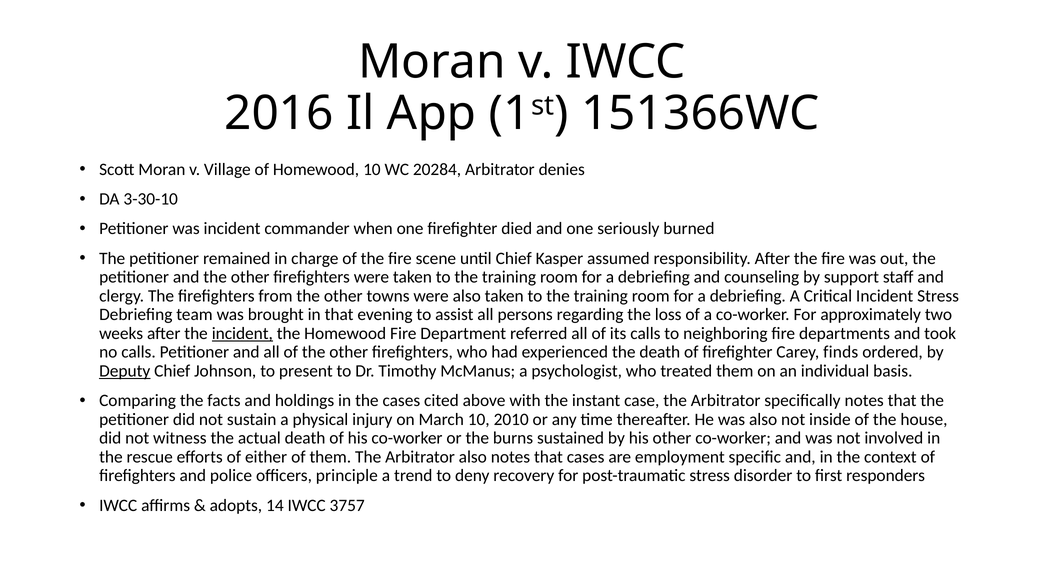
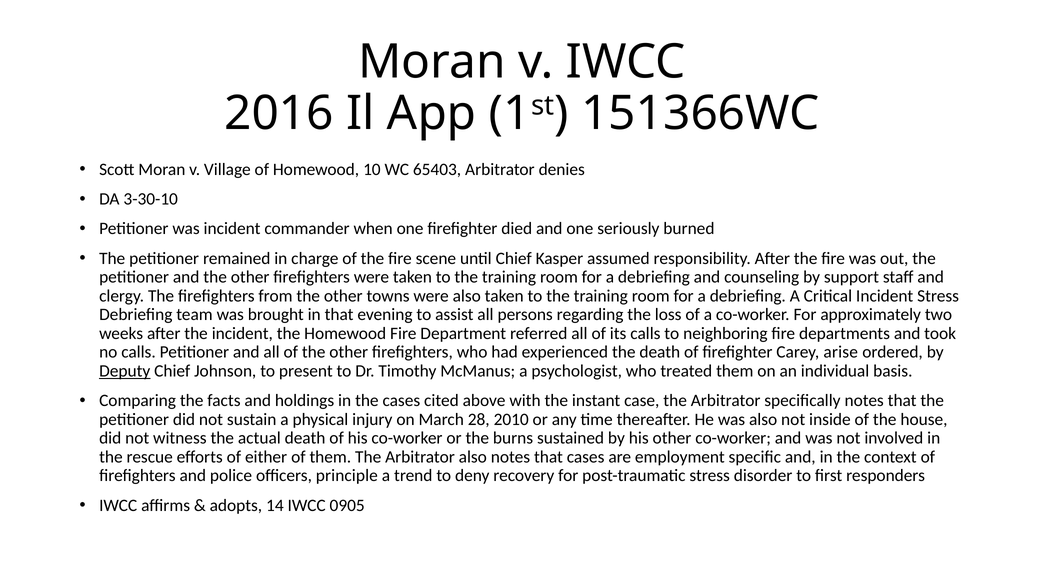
20284: 20284 -> 65403
incident at (242, 334) underline: present -> none
finds: finds -> arise
March 10: 10 -> 28
3757: 3757 -> 0905
